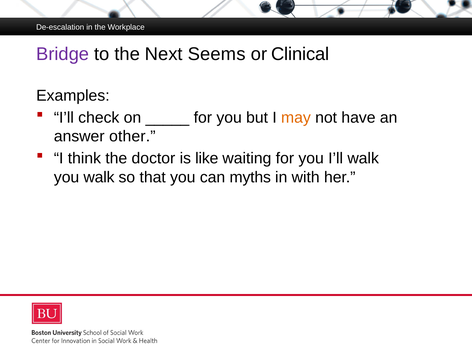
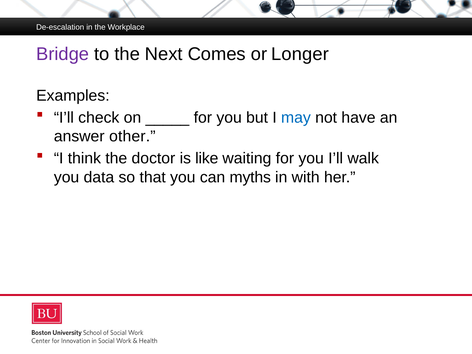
Seems: Seems -> Comes
Clinical: Clinical -> Longer
may colour: orange -> blue
you walk: walk -> data
